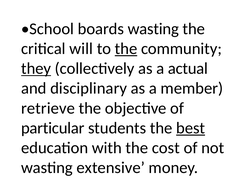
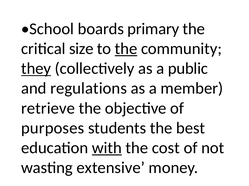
boards wasting: wasting -> primary
will: will -> size
actual: actual -> public
disciplinary: disciplinary -> regulations
particular: particular -> purposes
best underline: present -> none
with underline: none -> present
